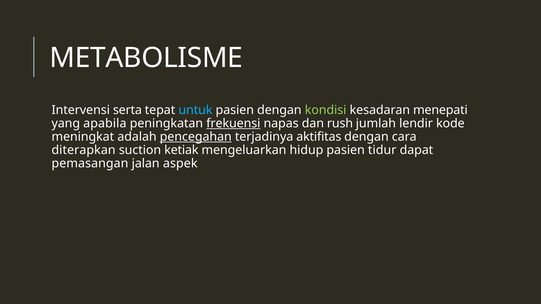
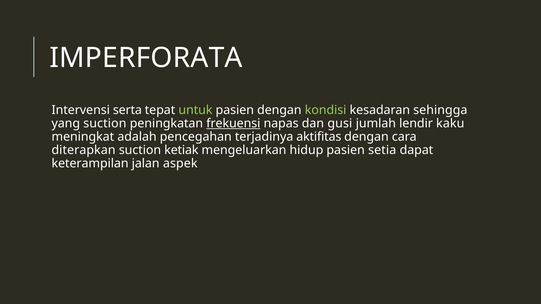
METABOLISME: METABOLISME -> IMPERFORATA
untuk colour: light blue -> light green
menepati: menepati -> sehingga
yang apabila: apabila -> suction
rush: rush -> gusi
kode: kode -> kaku
pencegahan underline: present -> none
tidur: tidur -> setia
pemasangan: pemasangan -> keterampilan
